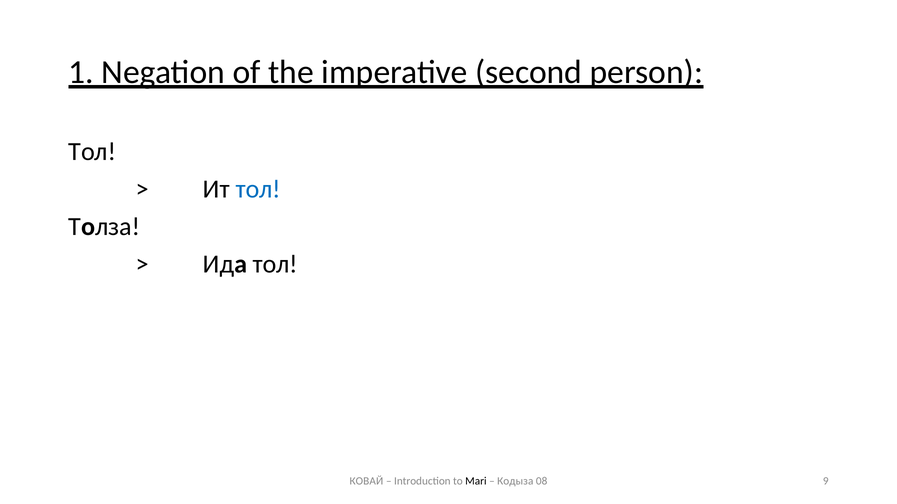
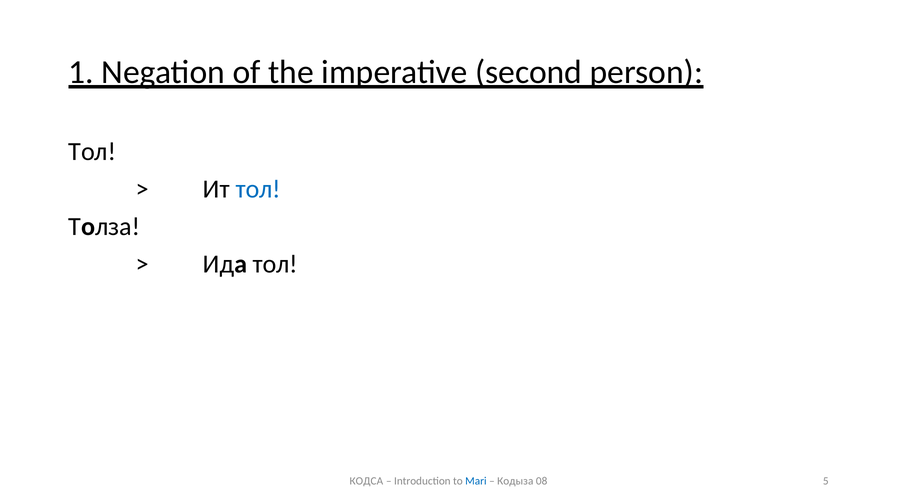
КОВАЙ: КОВАЙ -> КОДСА
Mari colour: black -> blue
9: 9 -> 5
